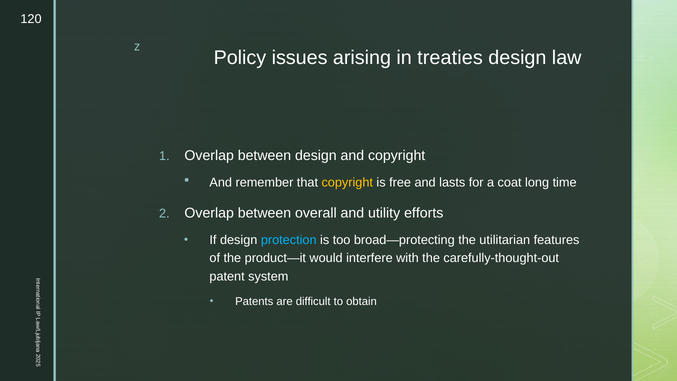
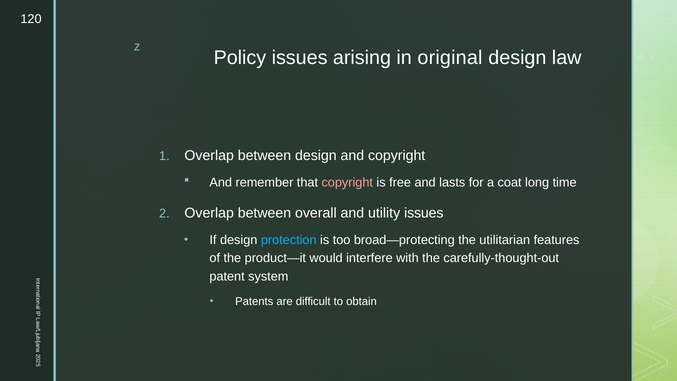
treaties: treaties -> original
copyright at (347, 182) colour: yellow -> pink
utility efforts: efforts -> issues
